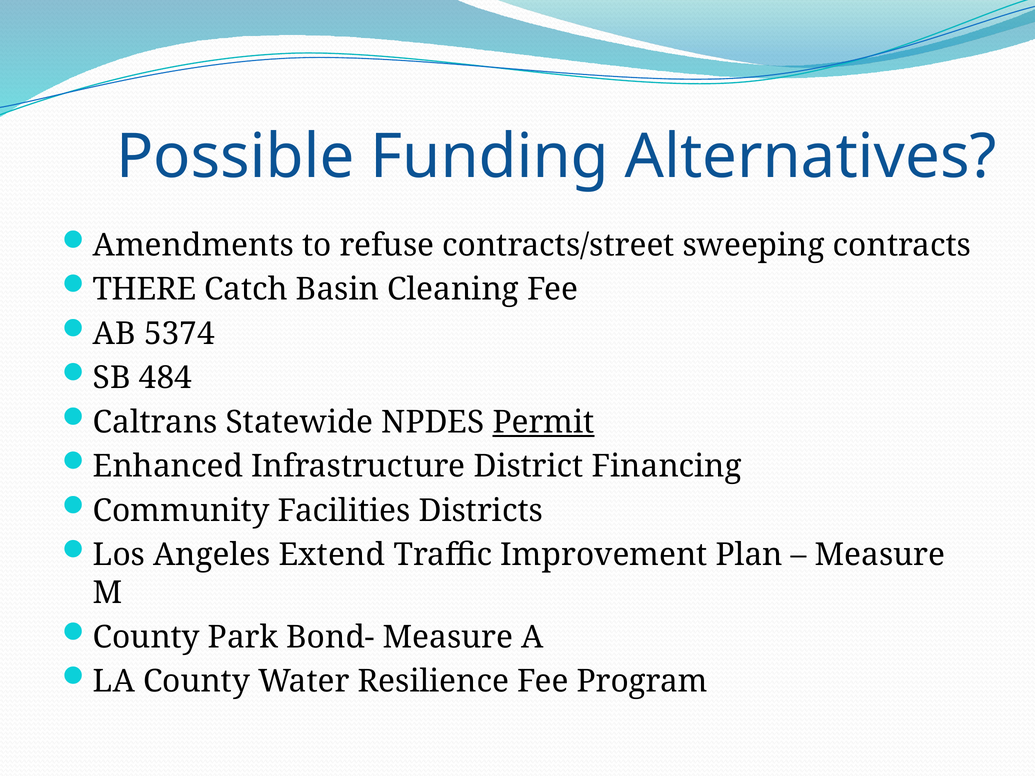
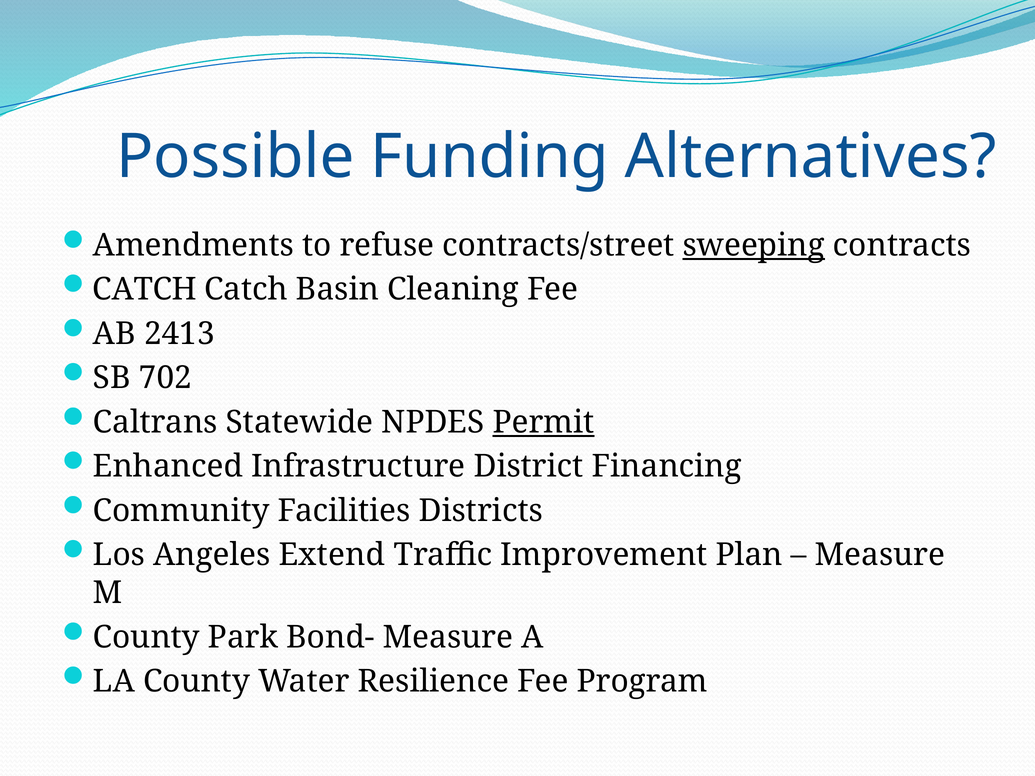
sweeping underline: none -> present
THERE at (145, 290): THERE -> CATCH
5374: 5374 -> 2413
484: 484 -> 702
